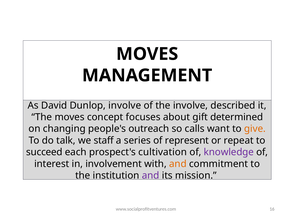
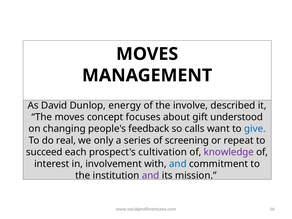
Dunlop involve: involve -> energy
determined: determined -> understood
outreach: outreach -> feedback
give colour: orange -> blue
talk: talk -> real
staff: staff -> only
represent: represent -> screening
and at (178, 164) colour: orange -> blue
